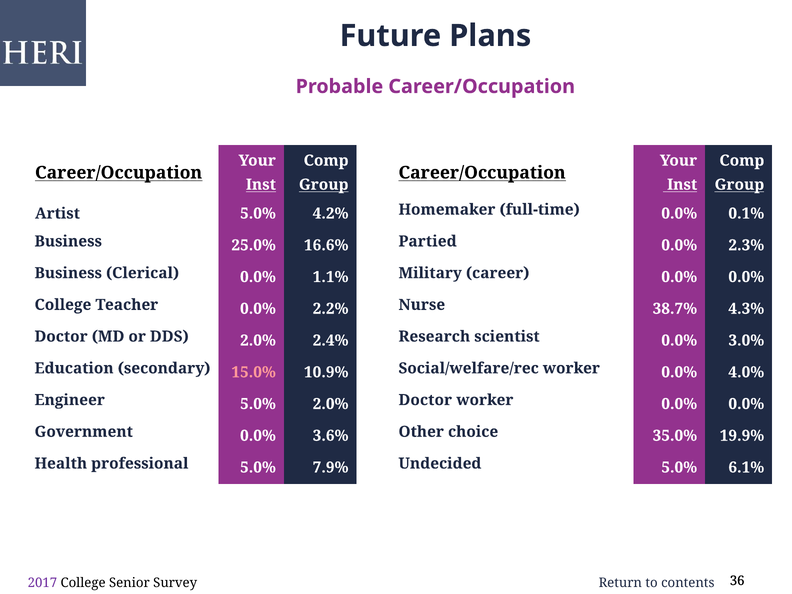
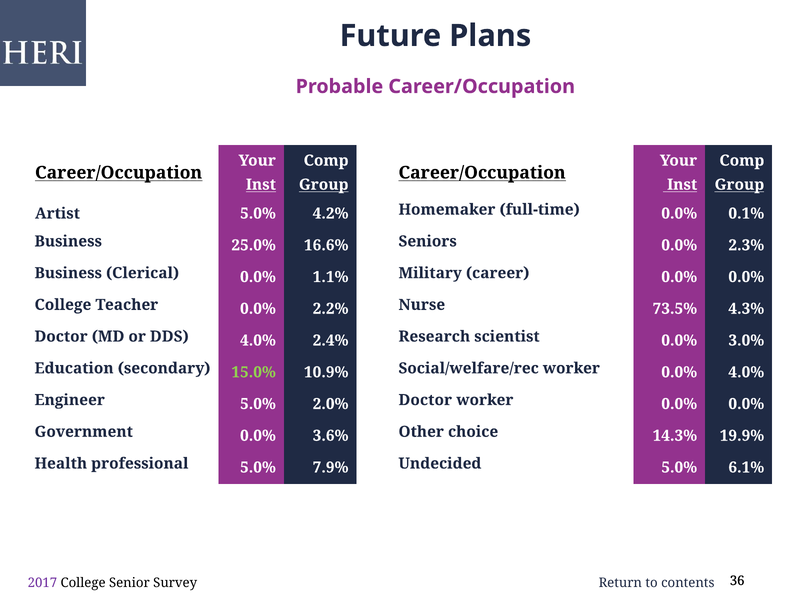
Partied: Partied -> Seniors
38.7%: 38.7% -> 73.5%
DDS 2.0%: 2.0% -> 4.0%
15.0% colour: pink -> light green
35.0%: 35.0% -> 14.3%
